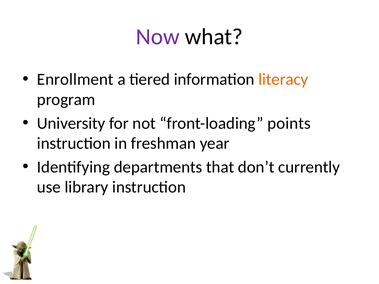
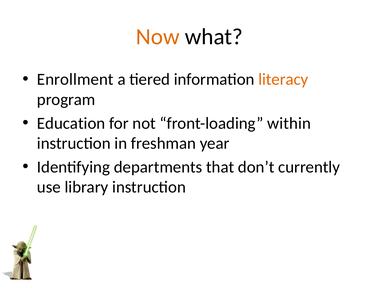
Now colour: purple -> orange
University: University -> Education
points: points -> within
